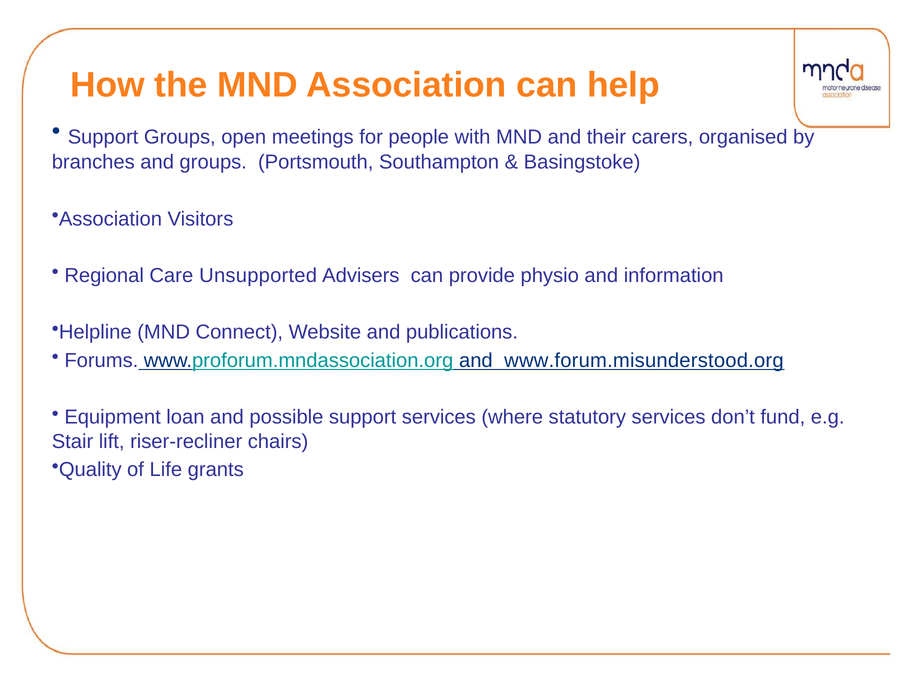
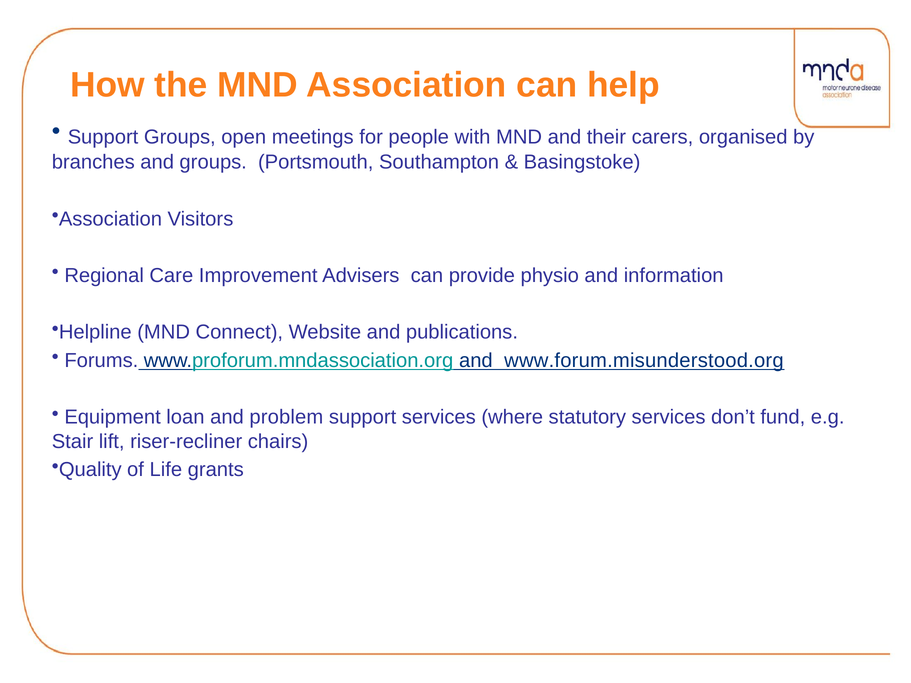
Unsupported: Unsupported -> Improvement
possible: possible -> problem
